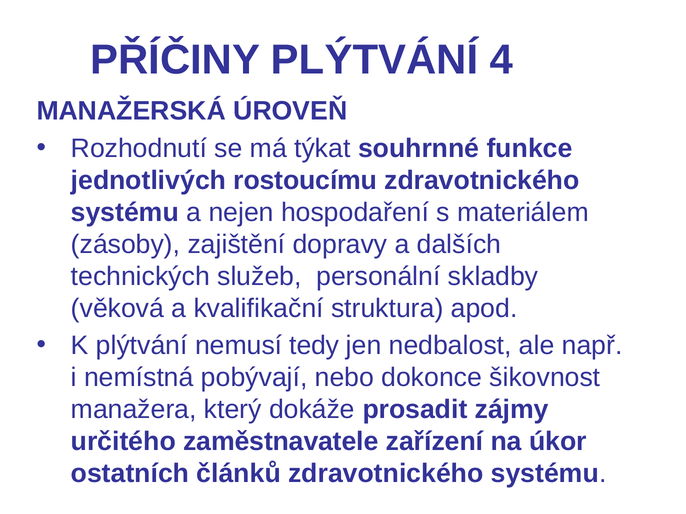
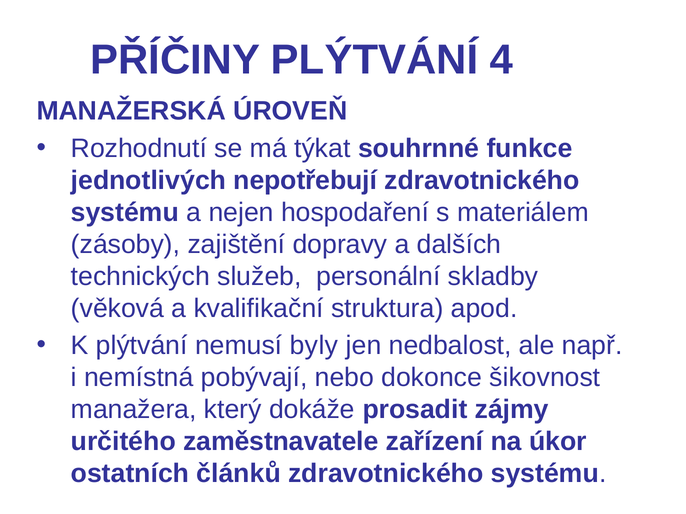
rostoucímu: rostoucímu -> nepotřebují
tedy: tedy -> byly
